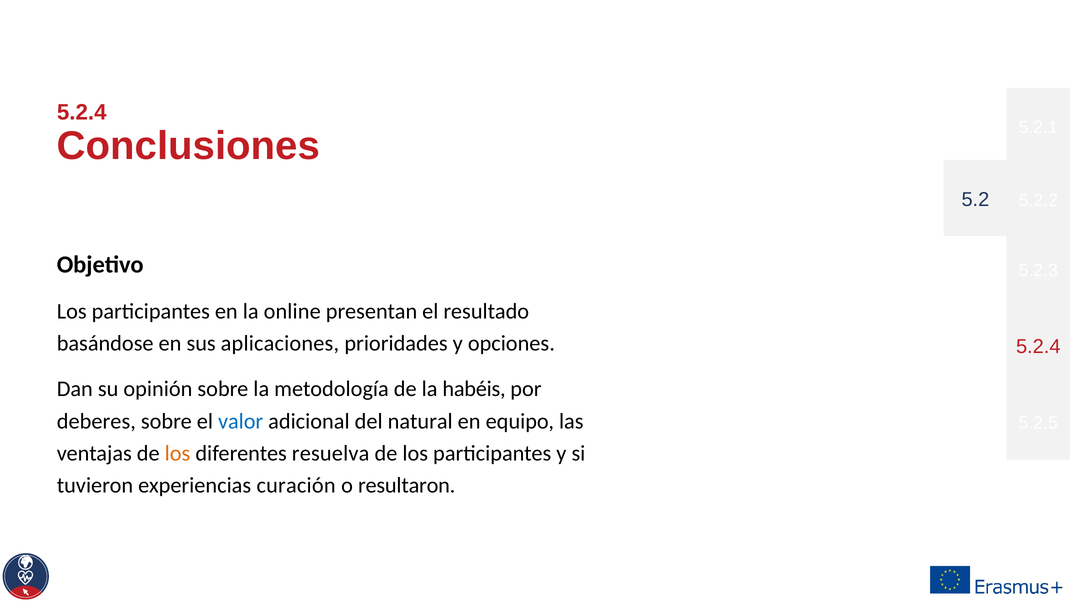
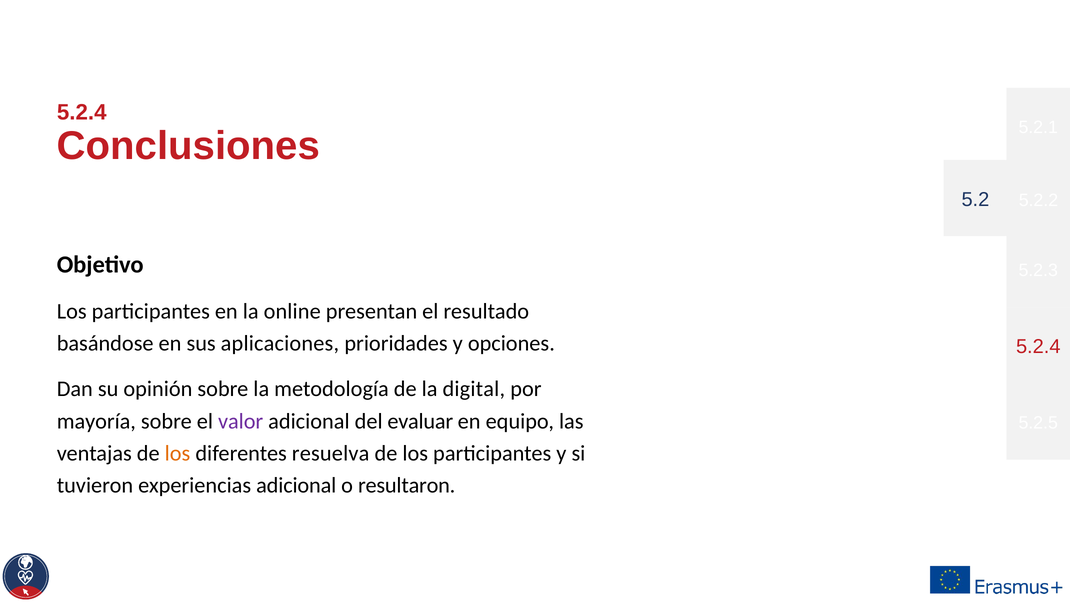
habéis: habéis -> digital
deberes: deberes -> mayoría
valor colour: blue -> purple
natural: natural -> evaluar
experiencias curación: curación -> adicional
